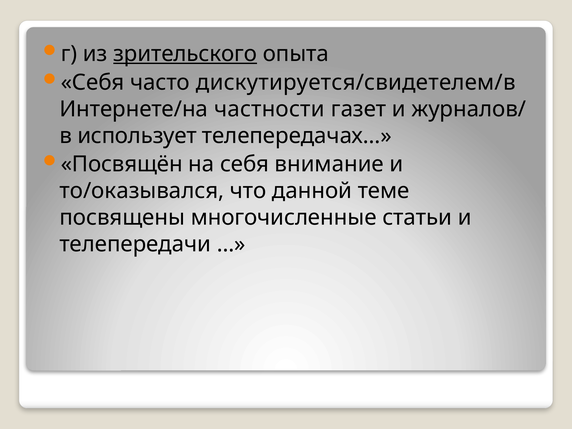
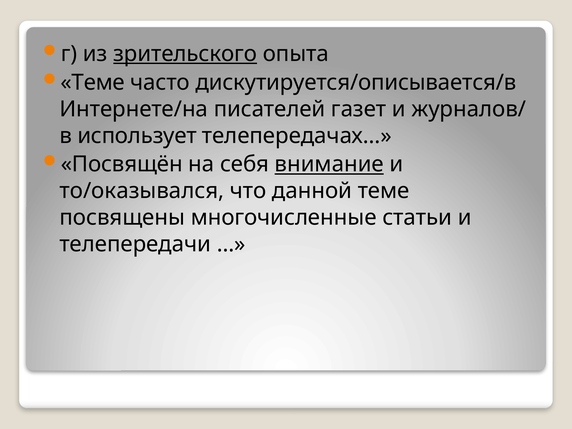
Себя at (93, 82): Себя -> Теме
дискутируется/свидетелем/в: дискутируется/свидетелем/в -> дискутируется/описывается/в
частности: частности -> писателей
внимание underline: none -> present
